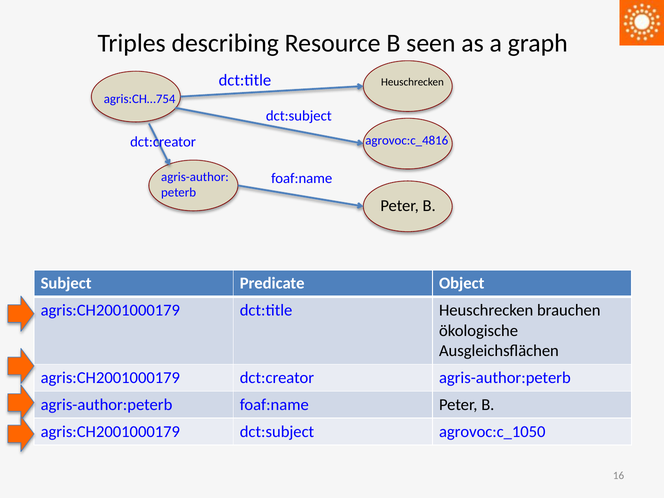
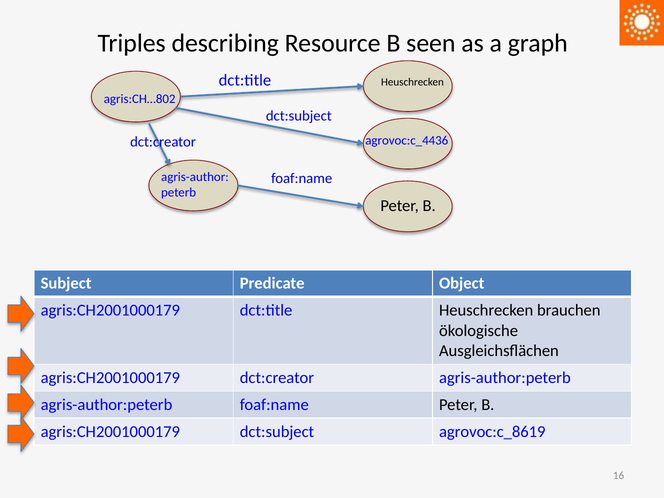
agris:CH…754: agris:CH…754 -> agris:CH…802
agrovoc:c_4816: agrovoc:c_4816 -> agrovoc:c_4436
agrovoc:c_1050: agrovoc:c_1050 -> agrovoc:c_8619
